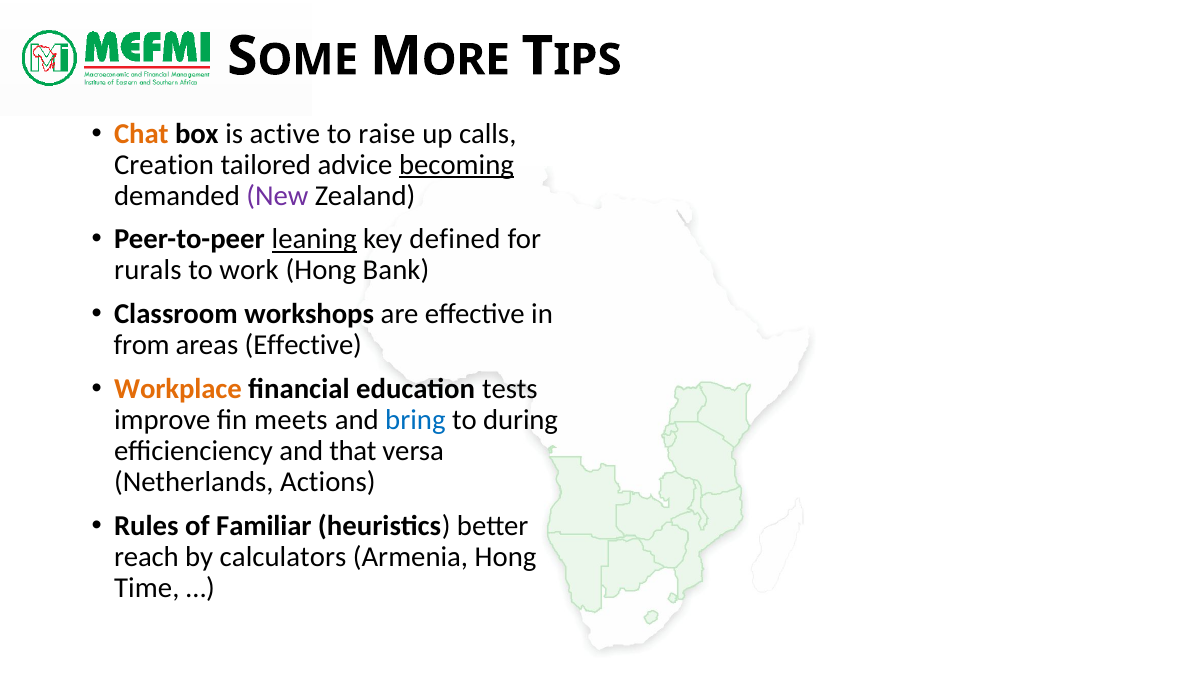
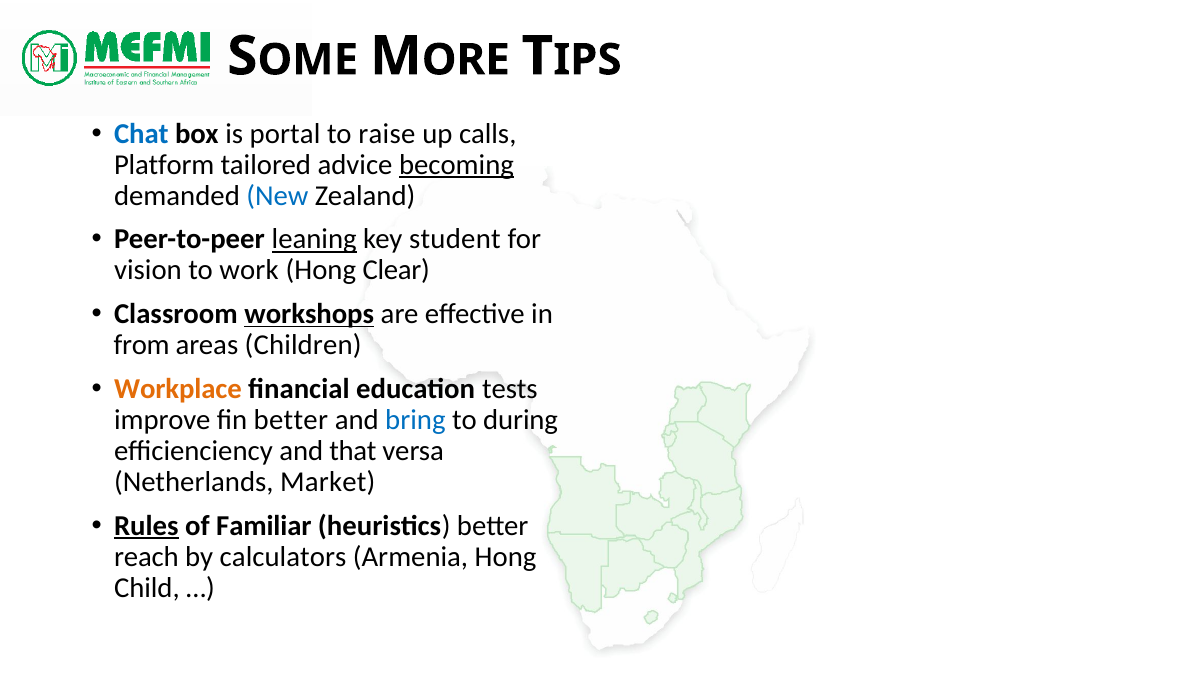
Chat colour: orange -> blue
active: active -> portal
Creation: Creation -> Platform
New colour: purple -> blue
defined: defined -> student
rurals: rurals -> vision
Bank: Bank -> Clear
workshops underline: none -> present
areas Effective: Effective -> Children
fin meets: meets -> better
Actions: Actions -> Market
Rules underline: none -> present
Time: Time -> Child
